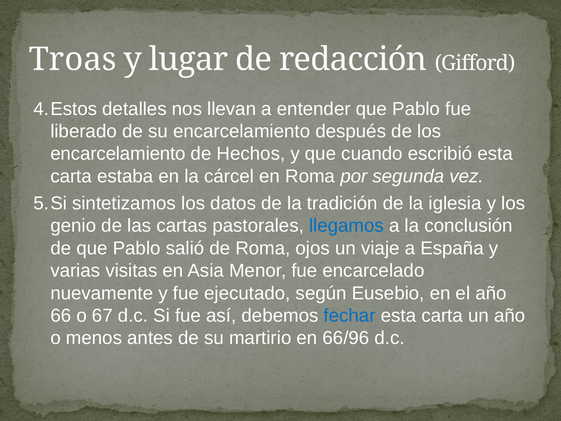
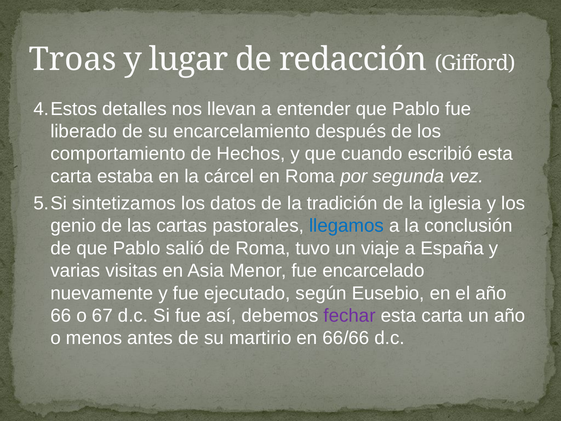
encarcelamiento at (118, 154): encarcelamiento -> comportamiento
ojos: ojos -> tuvo
fechar colour: blue -> purple
66/96: 66/96 -> 66/66
